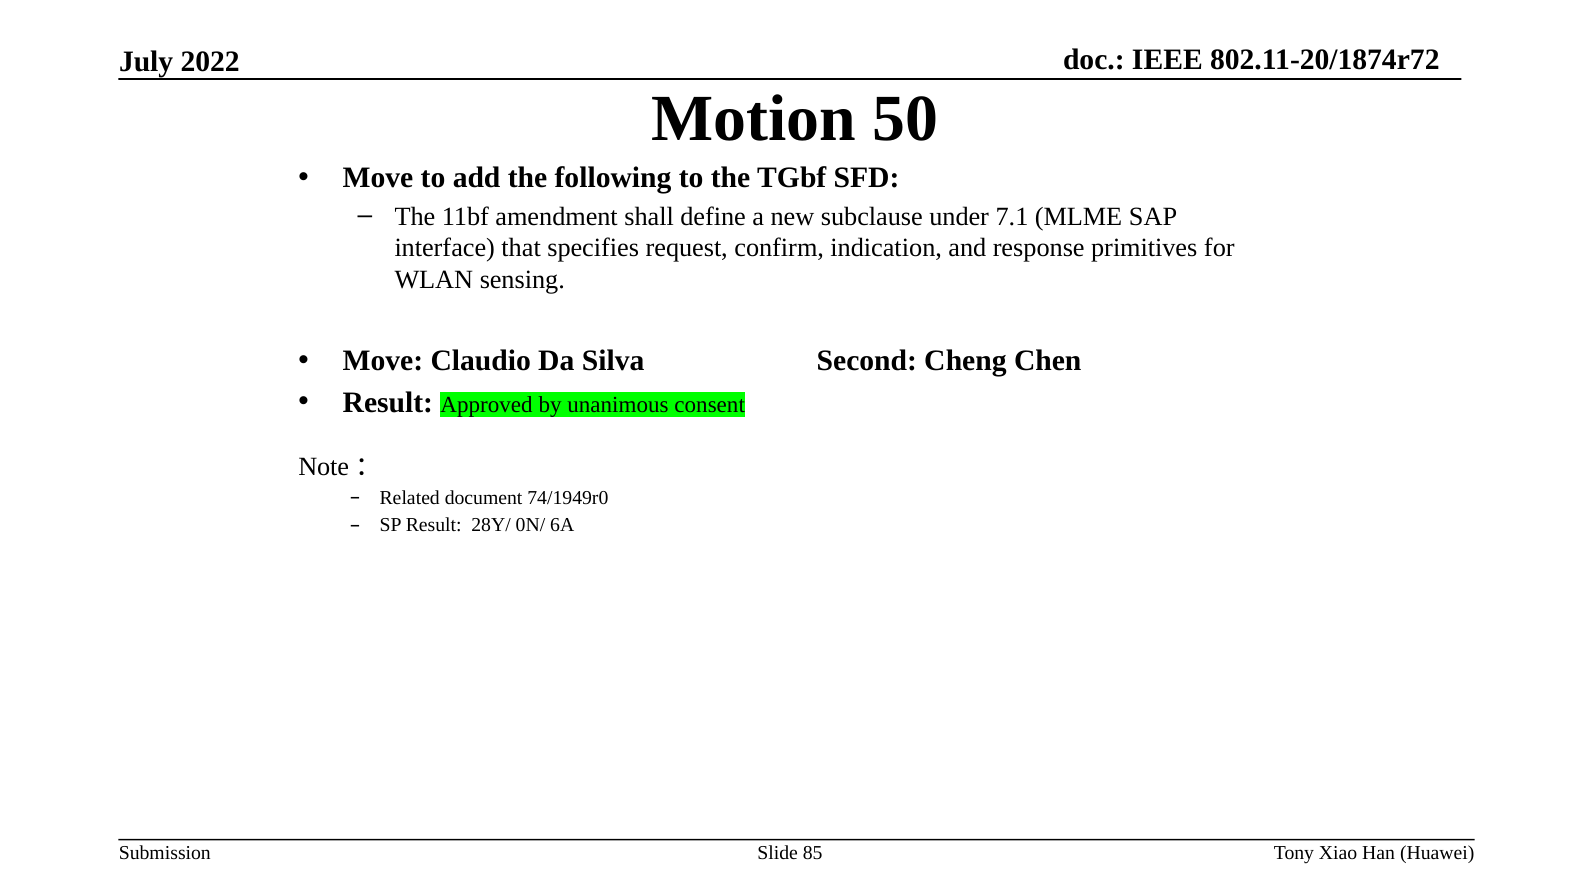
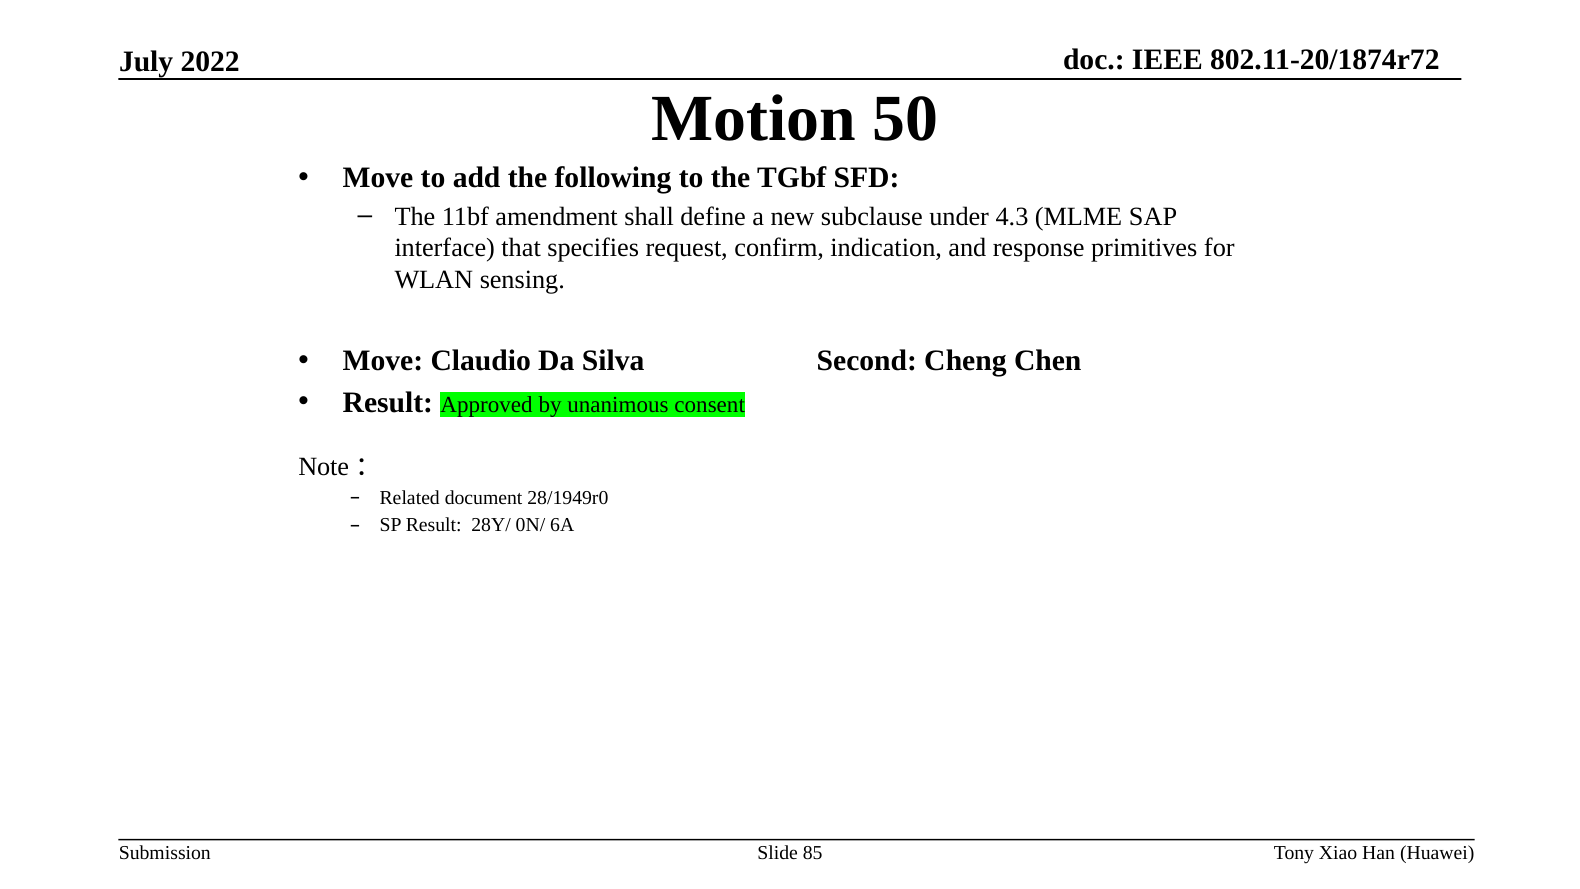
7.1: 7.1 -> 4.3
74/1949r0: 74/1949r0 -> 28/1949r0
